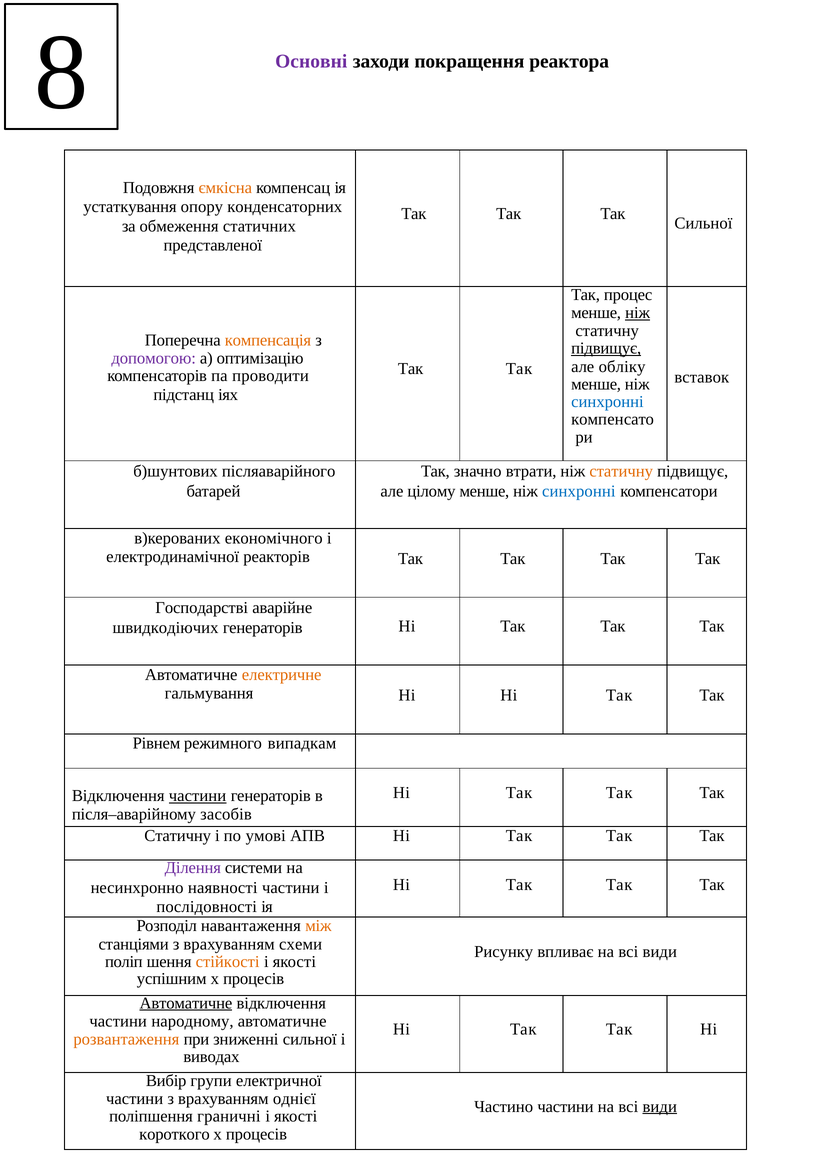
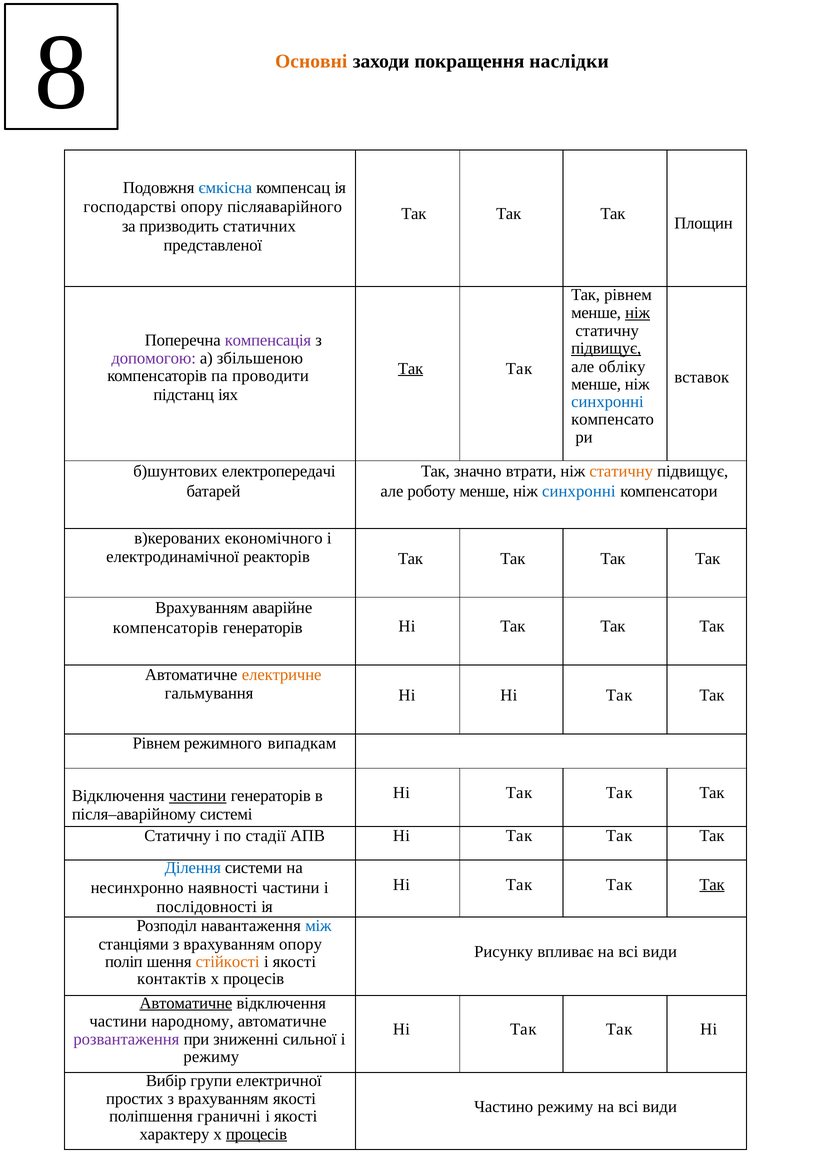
Основні colour: purple -> orange
реактора: реактора -> наслідки
ємкісна colour: orange -> blue
устаткування: устаткування -> господарстві
конденсаторних: конденсаторних -> післяаварійного
Сильної at (703, 223): Сильної -> Площин
обмеження: обмеження -> призводить
процес at (628, 295): процес -> рівнем
компенсація colour: orange -> purple
оптимізацію: оптимізацію -> збільшеною
Так at (411, 368) underline: none -> present
післяаварійного: післяаварійного -> електропередачі
цілому: цілому -> роботу
Господарстві at (202, 608): Господарстві -> Врахуванням
швидкодіючих at (166, 628): швидкодіючих -> компенсаторів
засобів: засобів -> системі
умові: умові -> стадії
Ділення colour: purple -> blue
Так at (712, 884) underline: none -> present
між colour: orange -> blue
врахуванням схеми: схеми -> опору
успішним: успішним -> контактів
розвантаження colour: orange -> purple
виводах at (211, 1057): виводах -> режиму
частини at (135, 1098): частини -> простих
врахуванням однієї: однієї -> якості
Частино частини: частини -> режиму
види at (660, 1106) underline: present -> none
короткого: короткого -> характеру
процесів at (256, 1134) underline: none -> present
